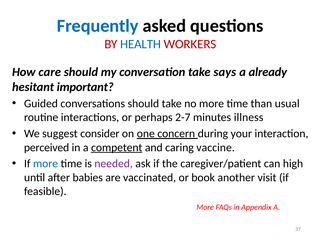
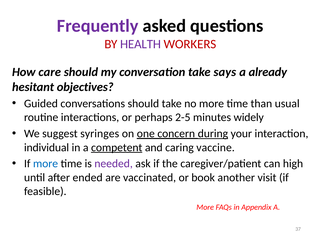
Frequently colour: blue -> purple
HEALTH colour: blue -> purple
important: important -> objectives
2-7: 2-7 -> 2-5
illness: illness -> widely
consider: consider -> syringes
during underline: none -> present
perceived: perceived -> individual
babies: babies -> ended
